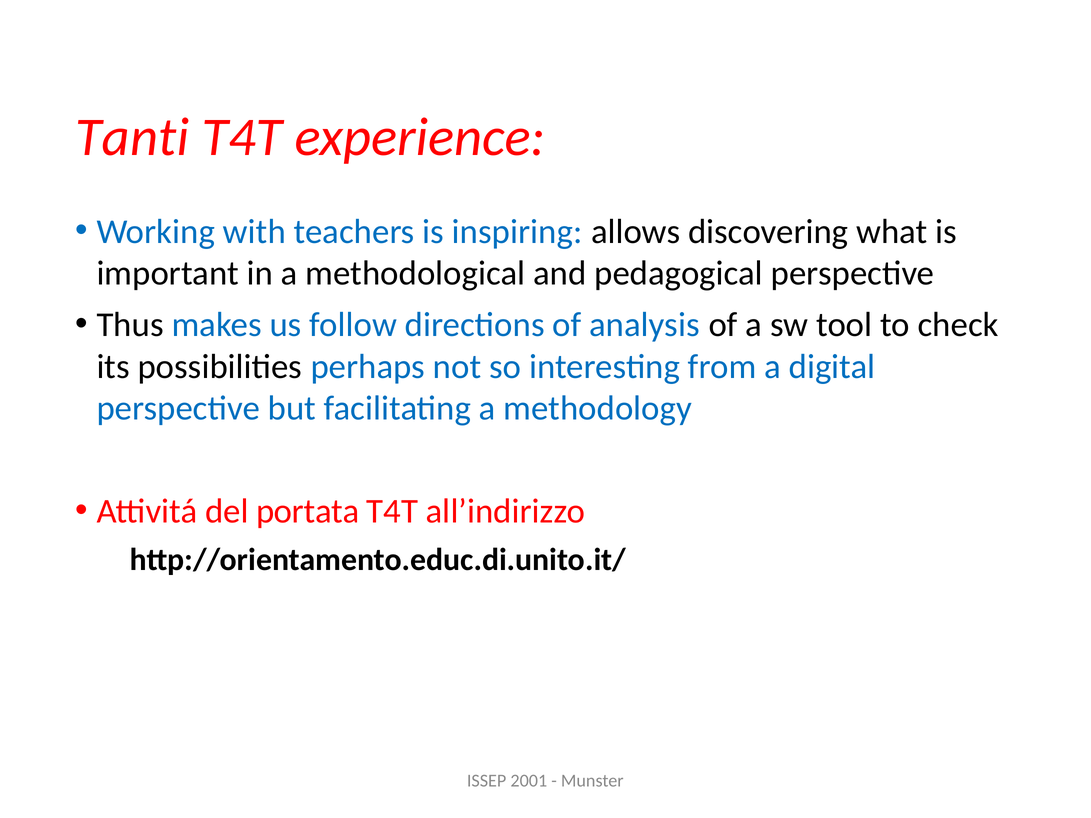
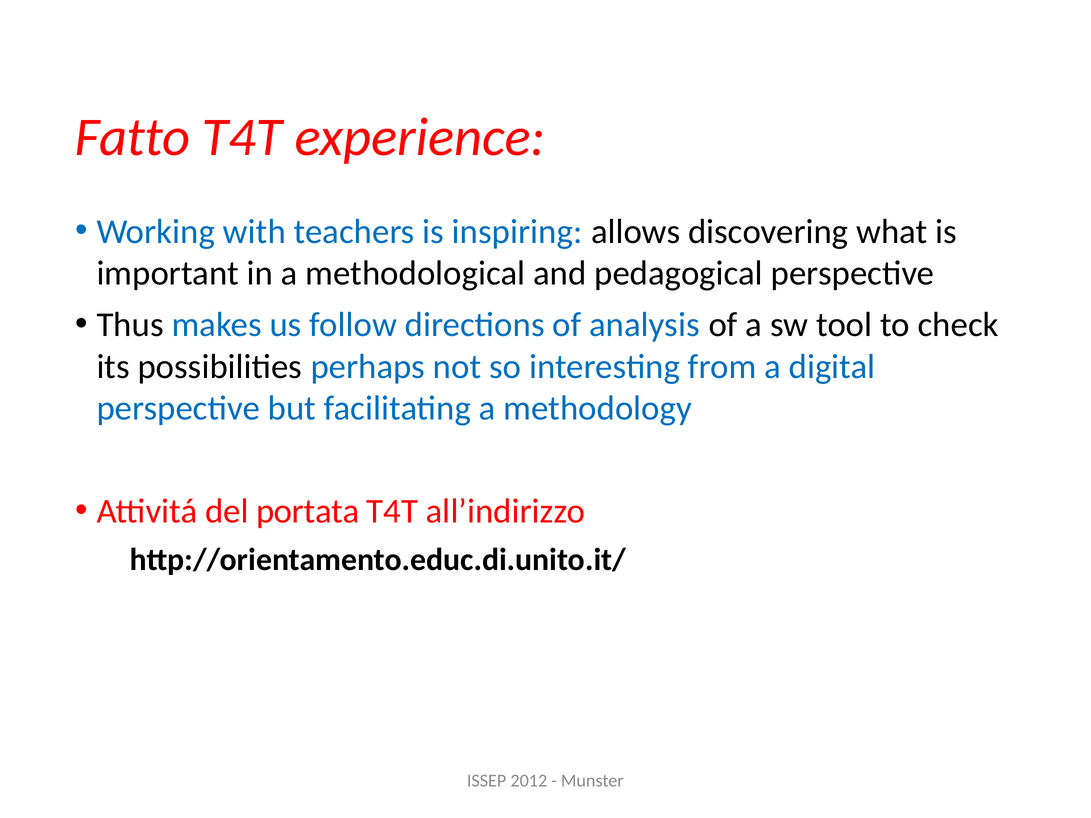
Tanti: Tanti -> Fatto
2001: 2001 -> 2012
